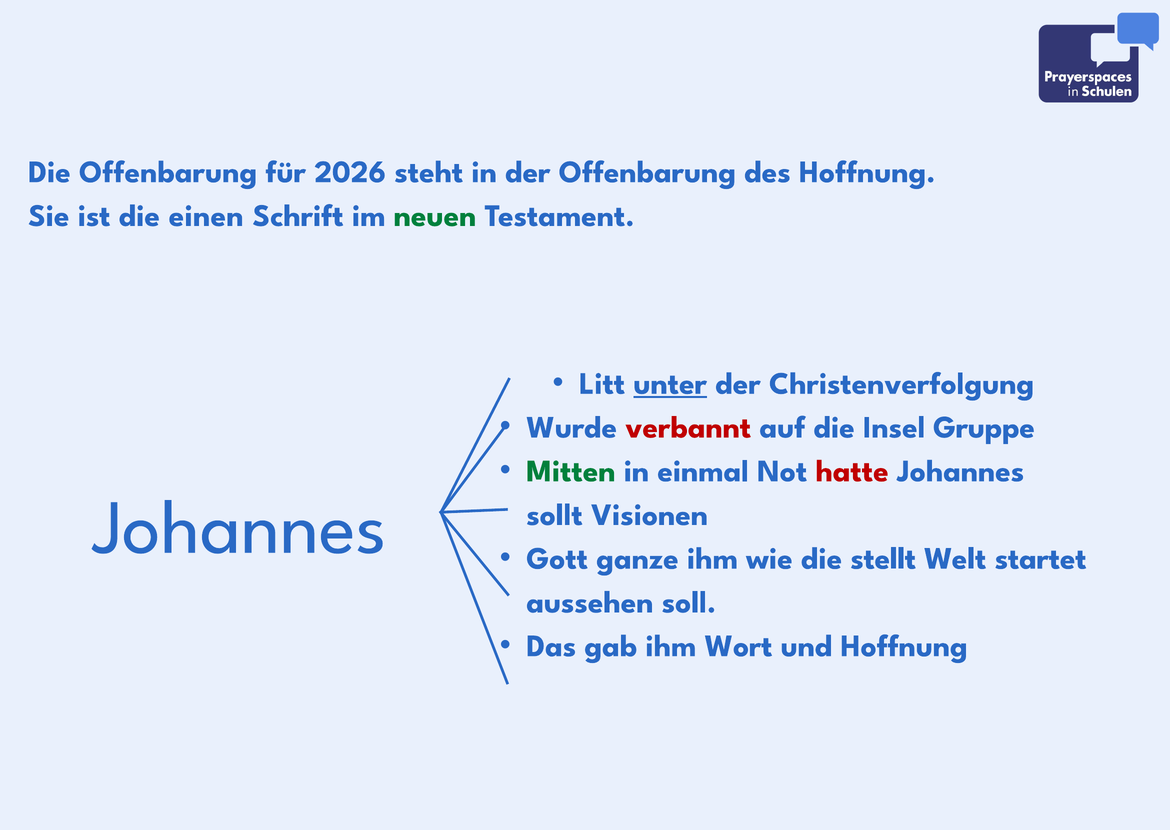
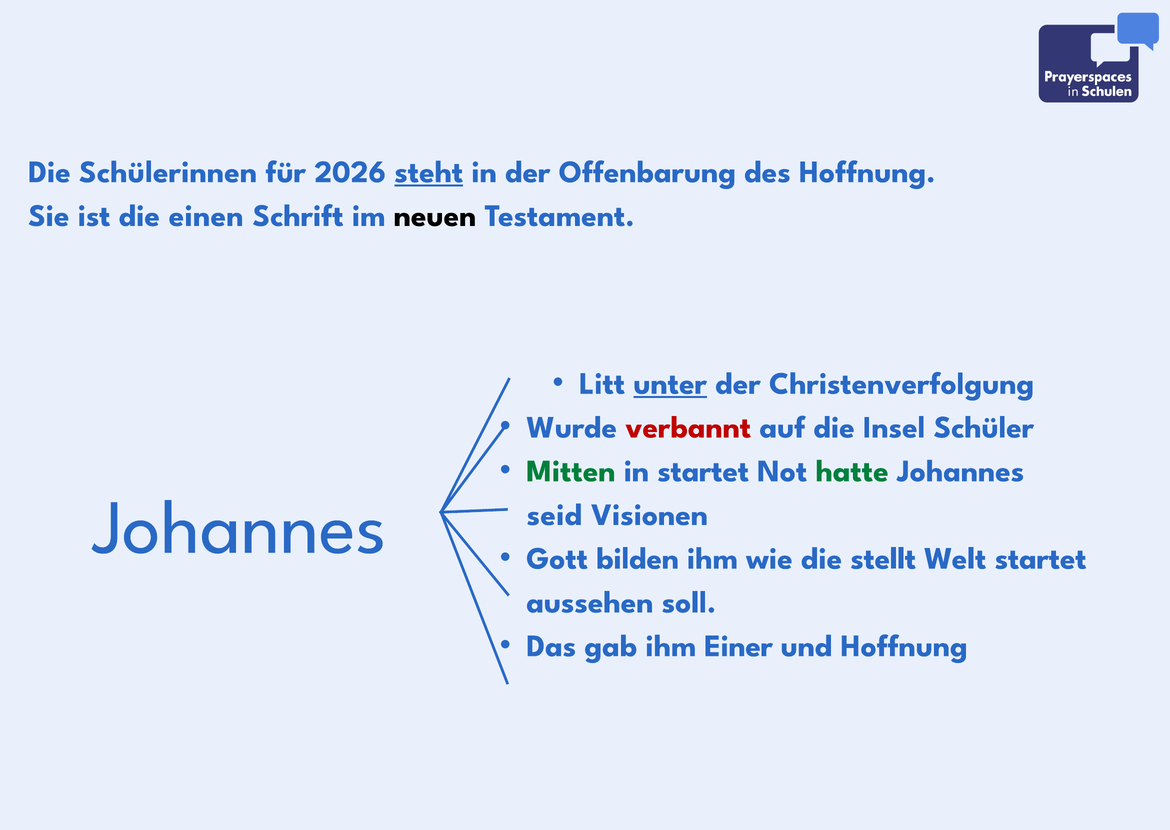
Die Offenbarung: Offenbarung -> Schülerinnen
steht underline: none -> present
neuen colour: green -> black
Gruppe: Gruppe -> Schüler
in einmal: einmal -> startet
hatte colour: red -> green
sollt: sollt -> seid
ganze: ganze -> bilden
Wort: Wort -> Einer
